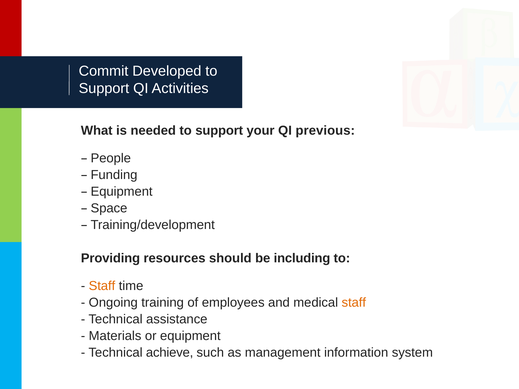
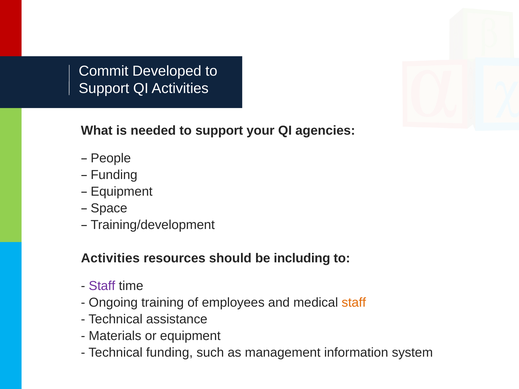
previous: previous -> agencies
Providing at (110, 258): Providing -> Activities
Staff at (102, 286) colour: orange -> purple
Technical achieve: achieve -> funding
